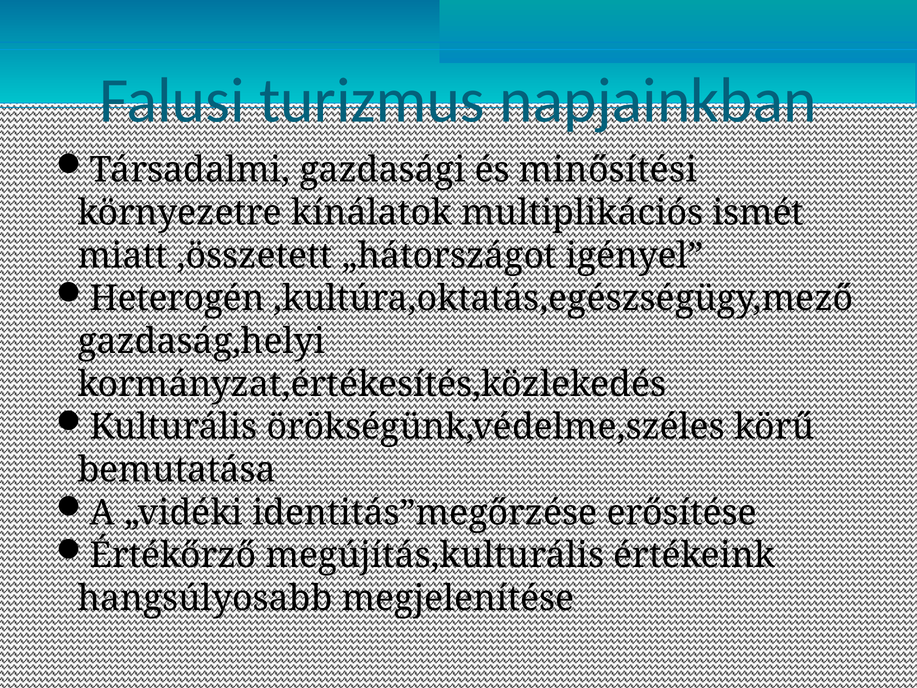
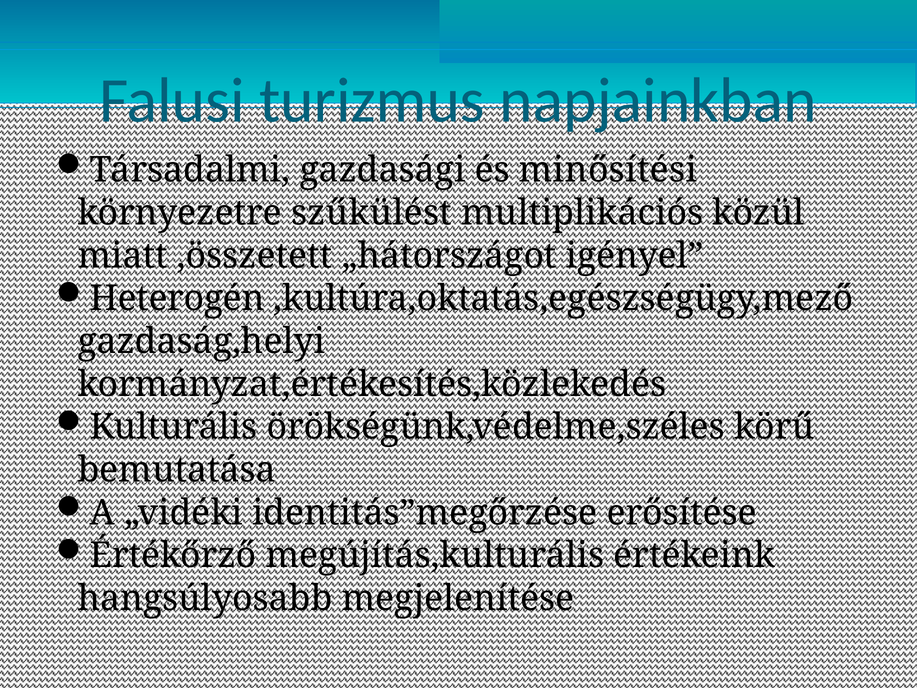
kínálatok: kínálatok -> szűkülést
ismét: ismét -> közül
